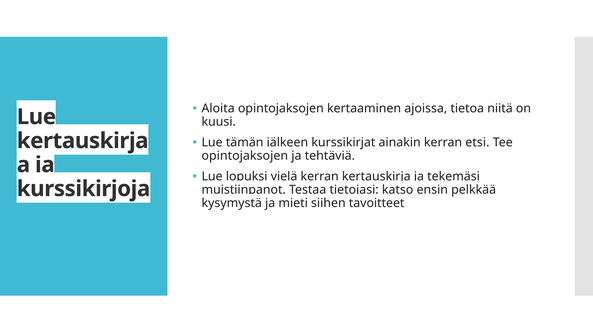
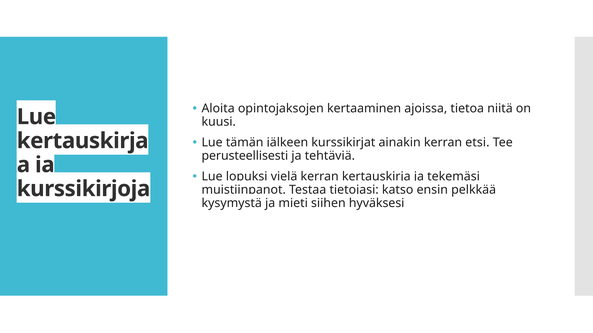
opintojaksojen at (245, 156): opintojaksojen -> perusteellisesti
tavoitteet: tavoitteet -> hyväksesi
